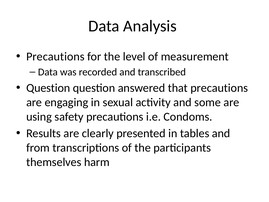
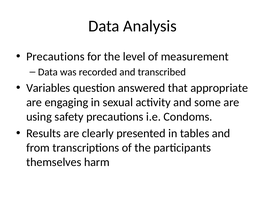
Question at (48, 88): Question -> Variables
that precautions: precautions -> appropriate
